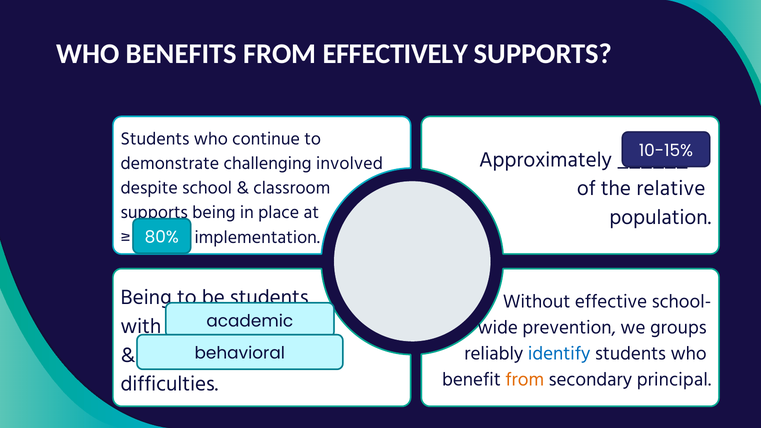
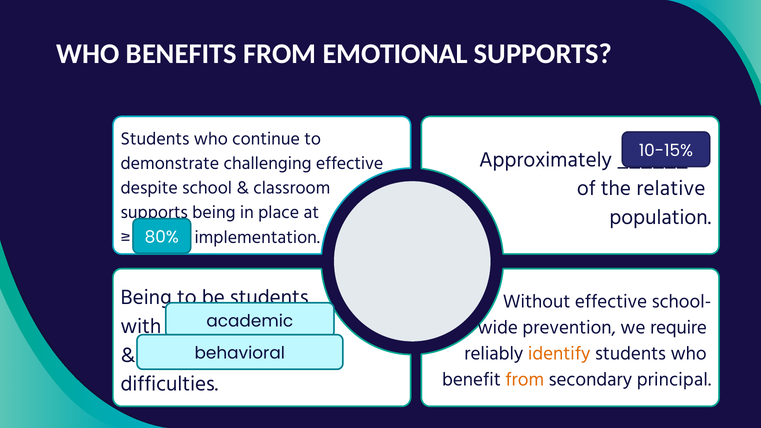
EFFECTIVELY: EFFECTIVELY -> EMOTIONAL
challenging involved: involved -> effective
groups: groups -> require
identify colour: blue -> orange
